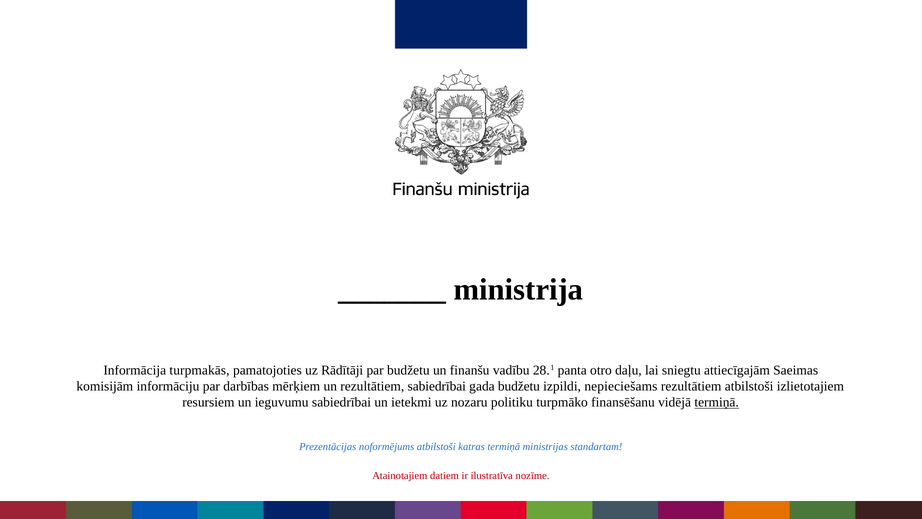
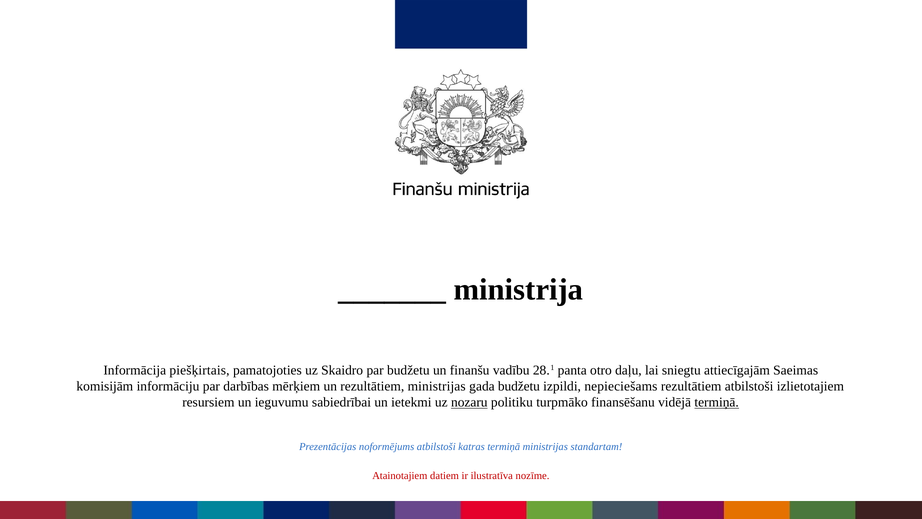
turpmakās: turpmakās -> piešķirtais
Rādītāji: Rādītāji -> Skaidro
rezultātiem sabiedrībai: sabiedrībai -> ministrijas
nozaru underline: none -> present
